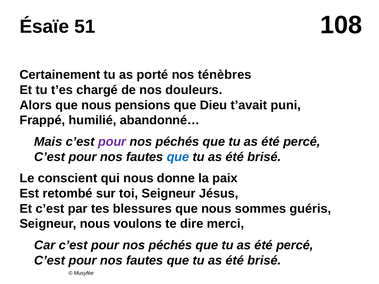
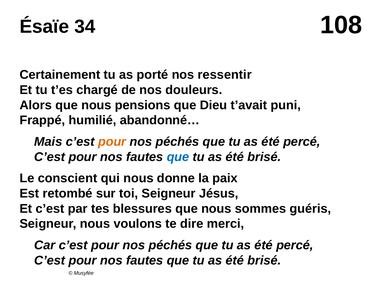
51: 51 -> 34
ténèbres: ténèbres -> ressentir
pour at (112, 142) colour: purple -> orange
